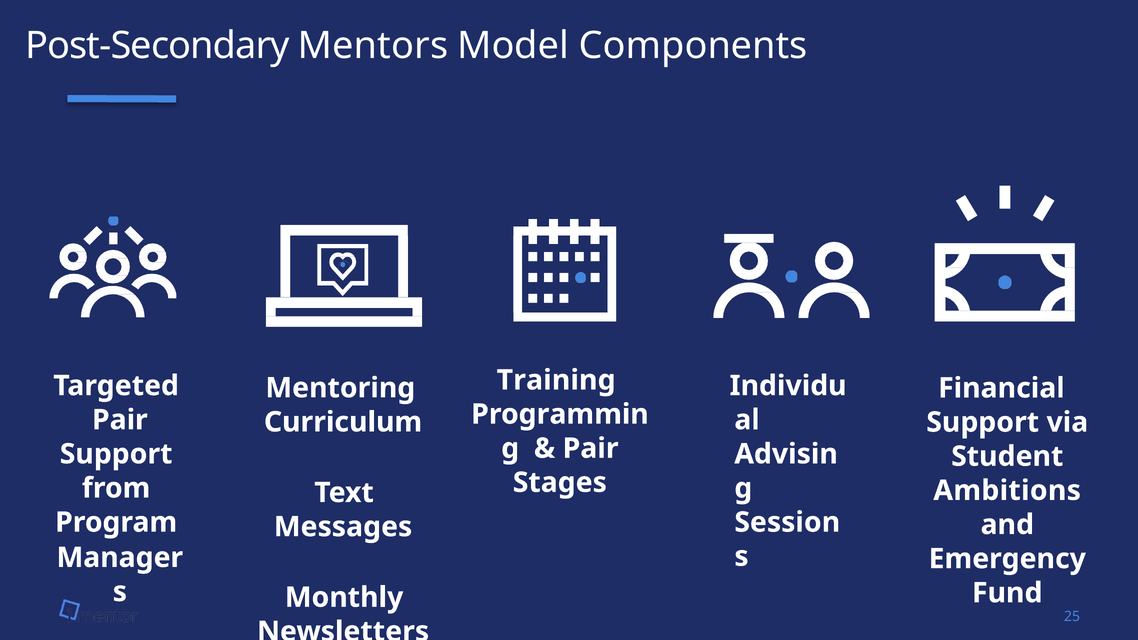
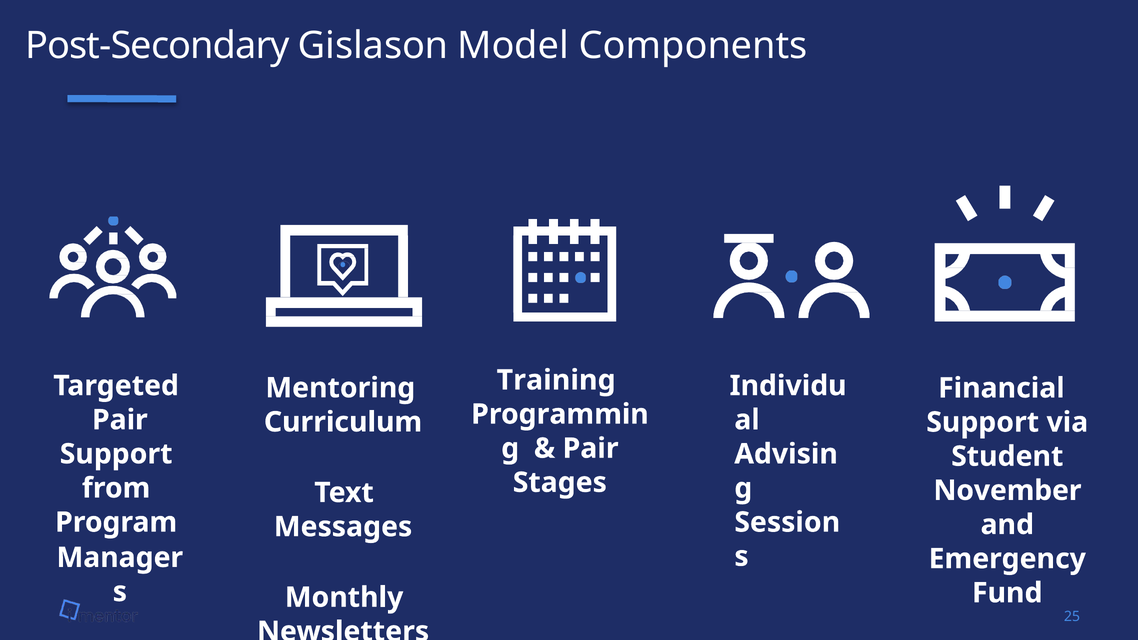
Mentors: Mentors -> Gislason
Ambitions: Ambitions -> November
